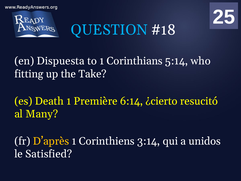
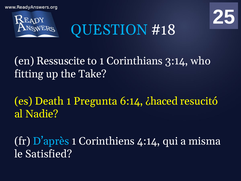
Dispuesta: Dispuesta -> Ressuscite
5:14: 5:14 -> 3:14
Première: Première -> Pregunta
¿cierto: ¿cierto -> ¿haced
Many: Many -> Nadie
D’après colour: yellow -> light blue
3:14: 3:14 -> 4:14
unidos: unidos -> misma
